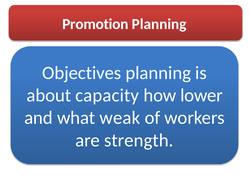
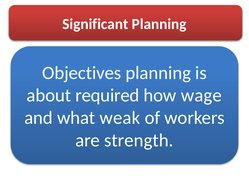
Promotion: Promotion -> Significant
capacity: capacity -> required
lower: lower -> wage
